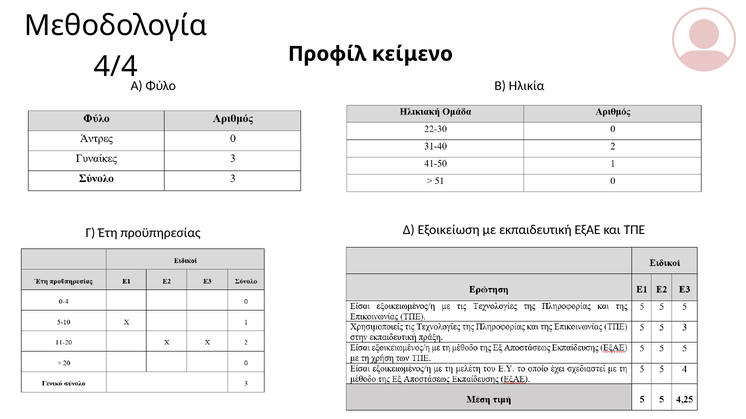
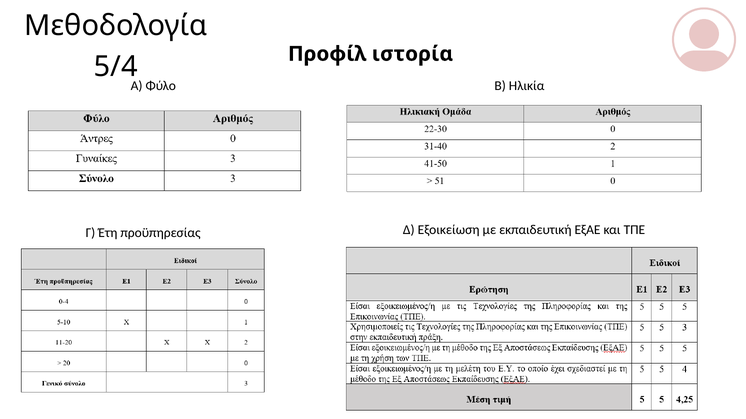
4/4: 4/4 -> 5/4
κείμενο: κείμενο -> ιστορία
